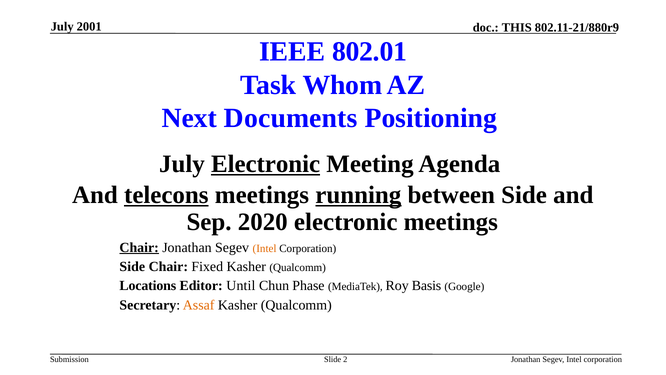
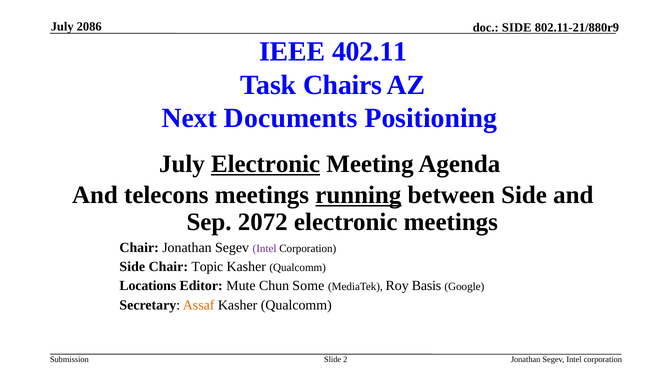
2001: 2001 -> 2086
THIS at (517, 28): THIS -> SIDE
802.01: 802.01 -> 402.11
Whom: Whom -> Chairs
telecons underline: present -> none
2020: 2020 -> 2072
Chair at (139, 247) underline: present -> none
Intel at (265, 248) colour: orange -> purple
Fixed: Fixed -> Topic
Until: Until -> Mute
Phase: Phase -> Some
